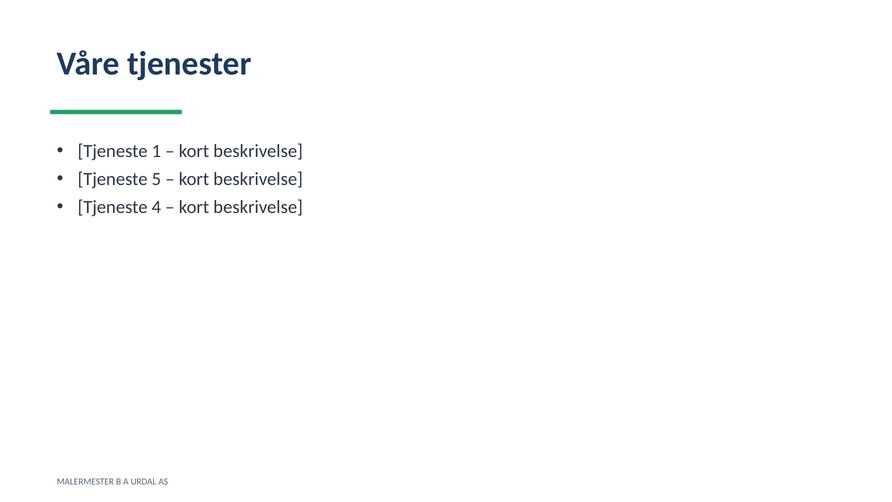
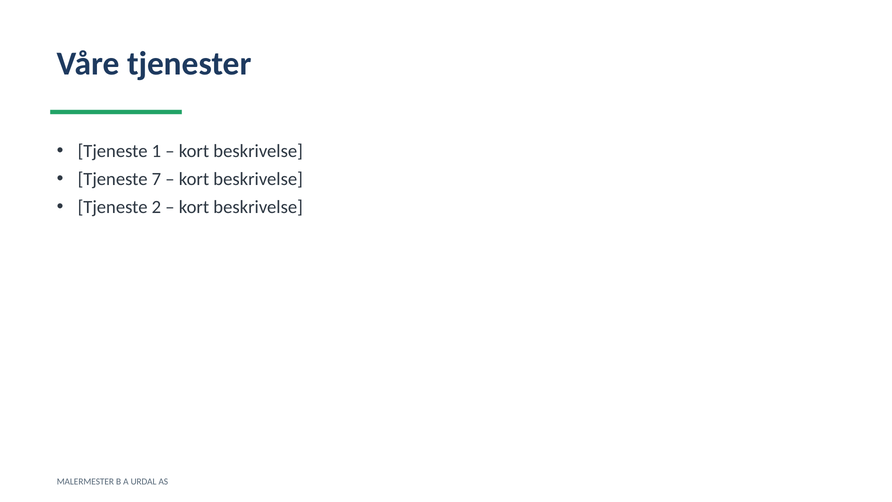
5: 5 -> 7
4: 4 -> 2
